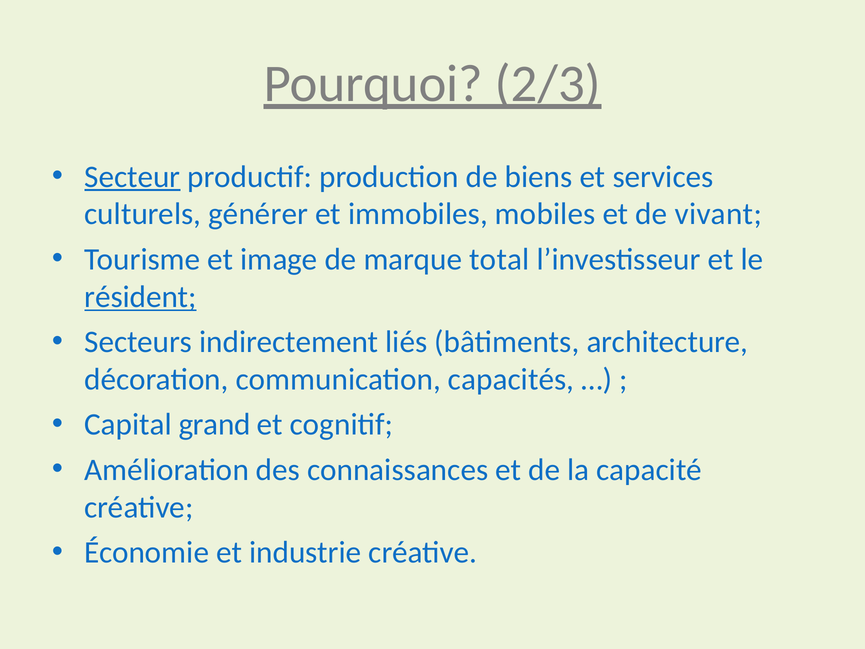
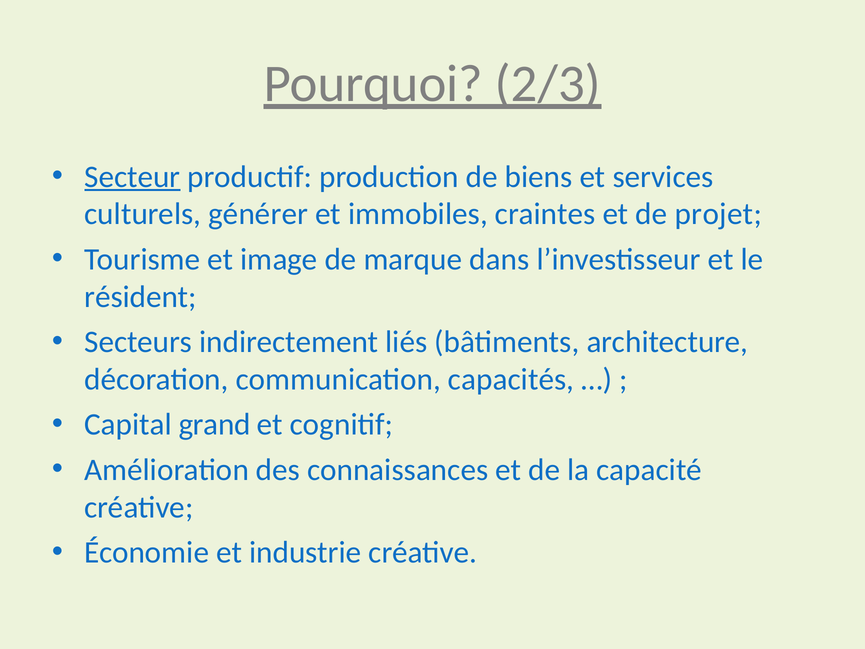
mobiles: mobiles -> craintes
vivant: vivant -> projet
total: total -> dans
résident underline: present -> none
